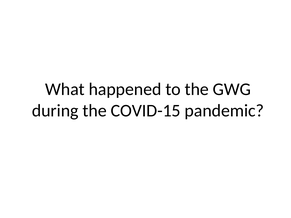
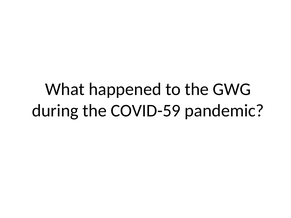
COVID-15: COVID-15 -> COVID-59
